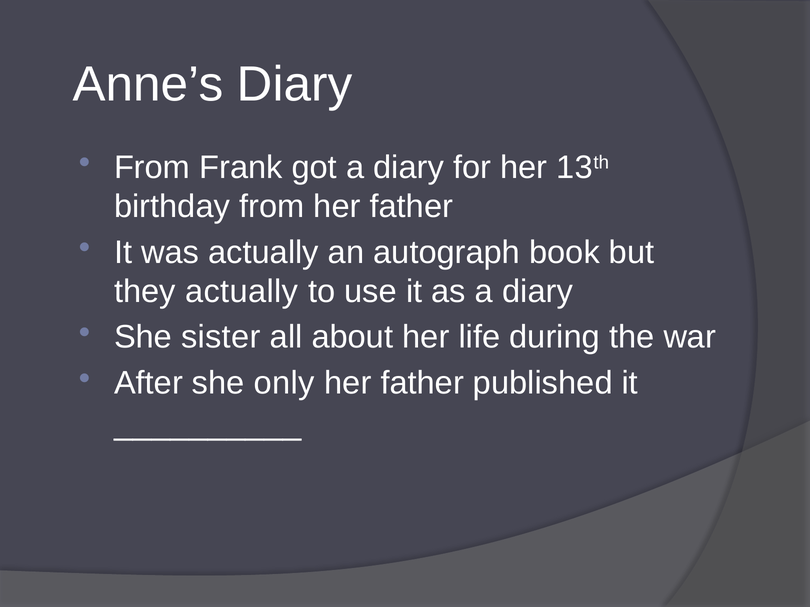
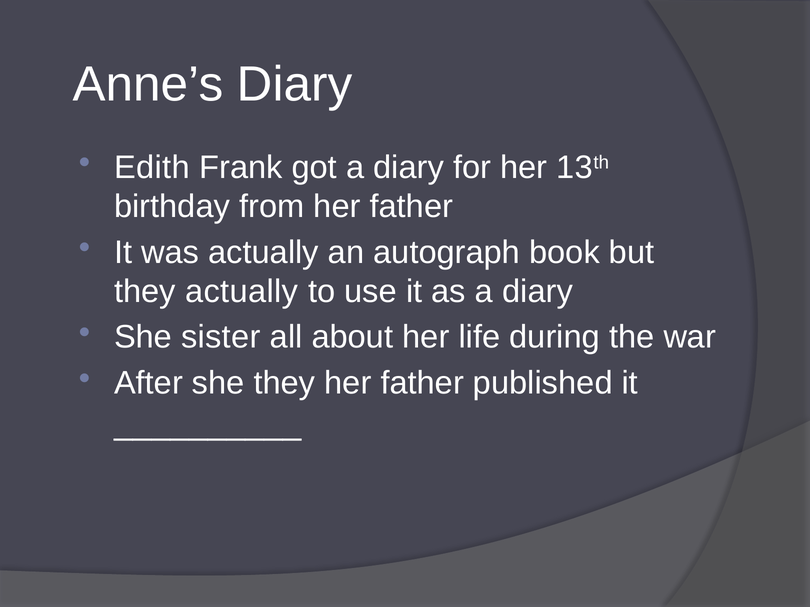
From at (152, 168): From -> Edith
she only: only -> they
